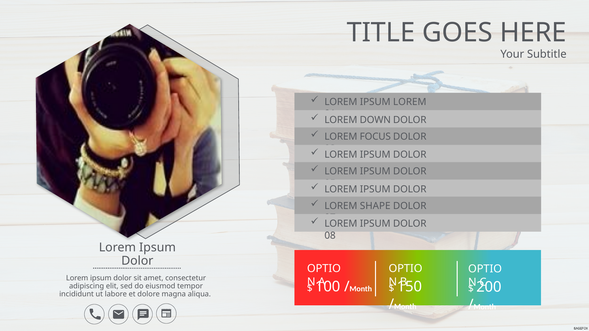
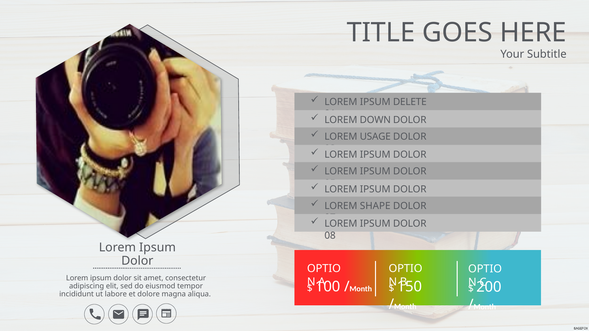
IPSUM LOREM: LOREM -> DELETE
FOCUS: FOCUS -> USAGE
